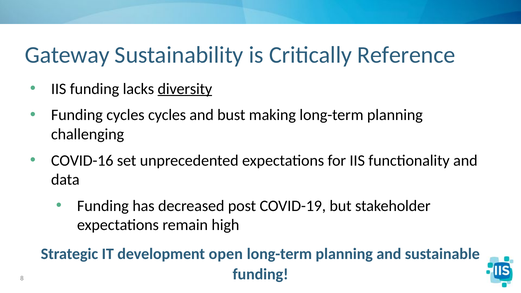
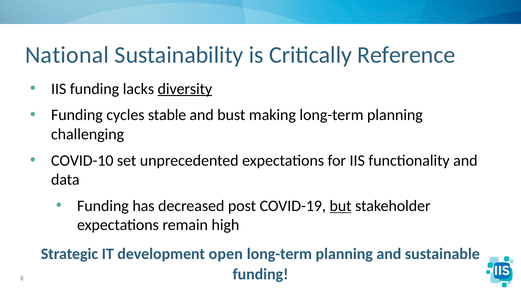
Gateway: Gateway -> National
cycles cycles: cycles -> stable
COVID-16: COVID-16 -> COVID-10
but underline: none -> present
